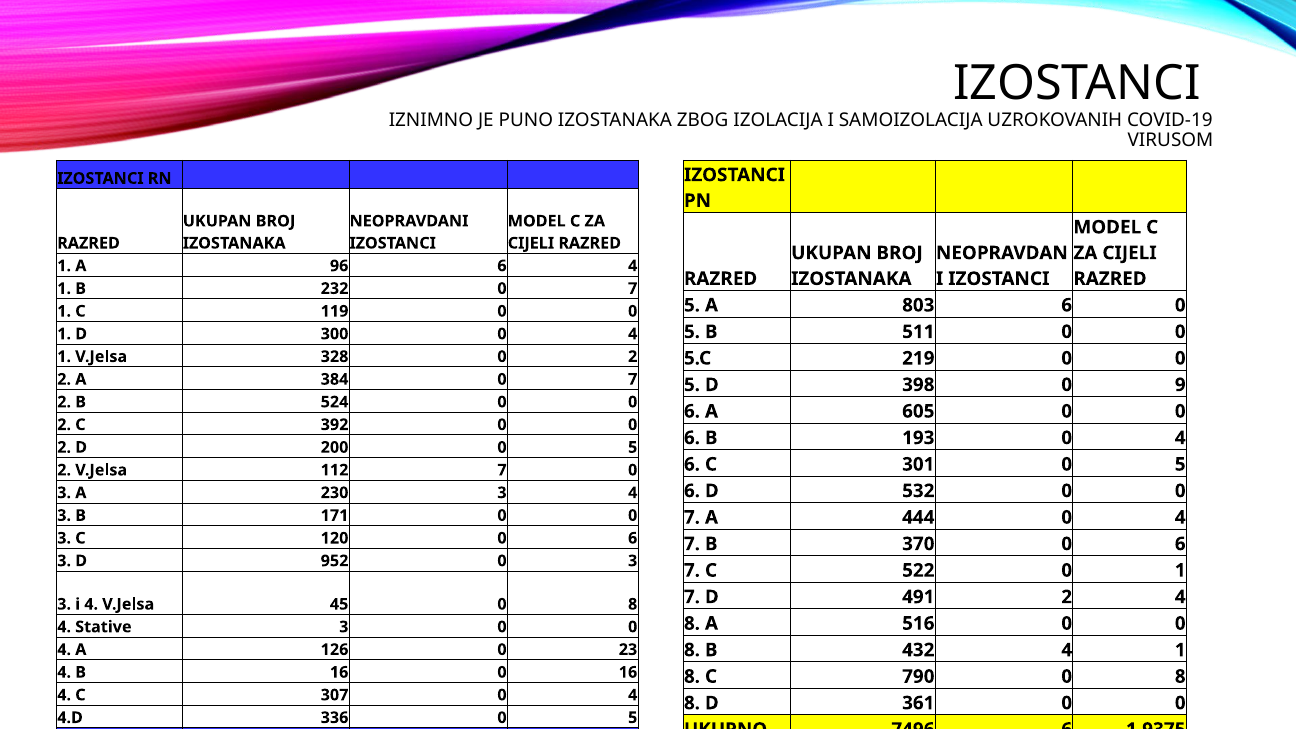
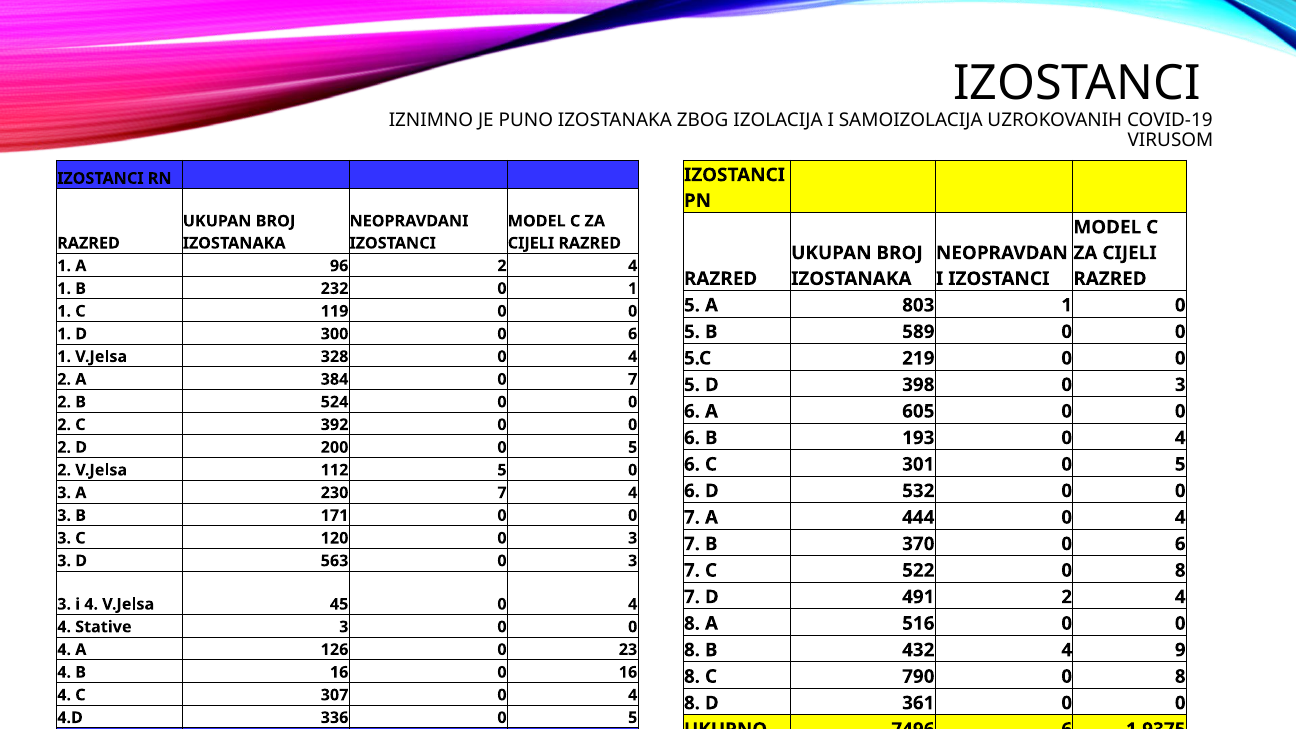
96 6: 6 -> 2
232 0 7: 7 -> 1
803 6: 6 -> 1
511: 511 -> 589
300 0 4: 4 -> 6
328 0 2: 2 -> 4
398 0 9: 9 -> 3
112 7: 7 -> 5
230 3: 3 -> 7
120 0 6: 6 -> 3
952: 952 -> 563
522 0 1: 1 -> 8
45 0 8: 8 -> 4
432 4 1: 1 -> 9
